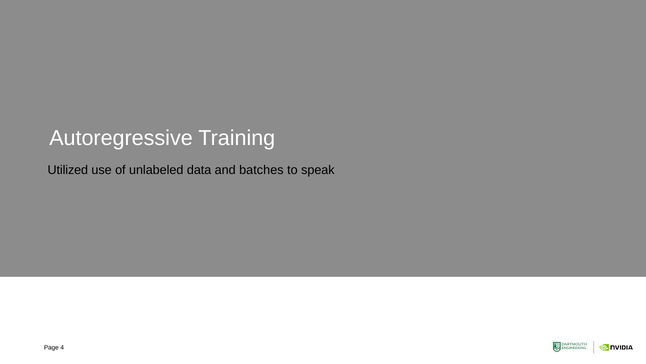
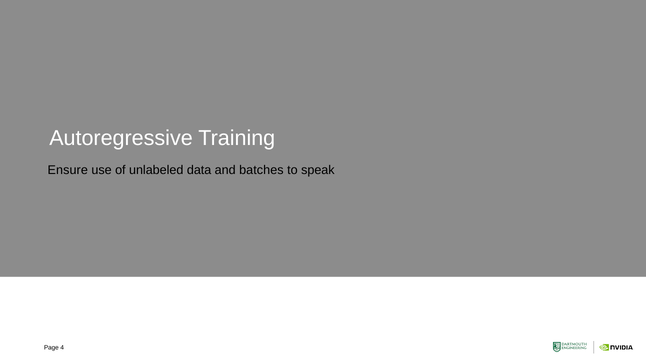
Utilized: Utilized -> Ensure
